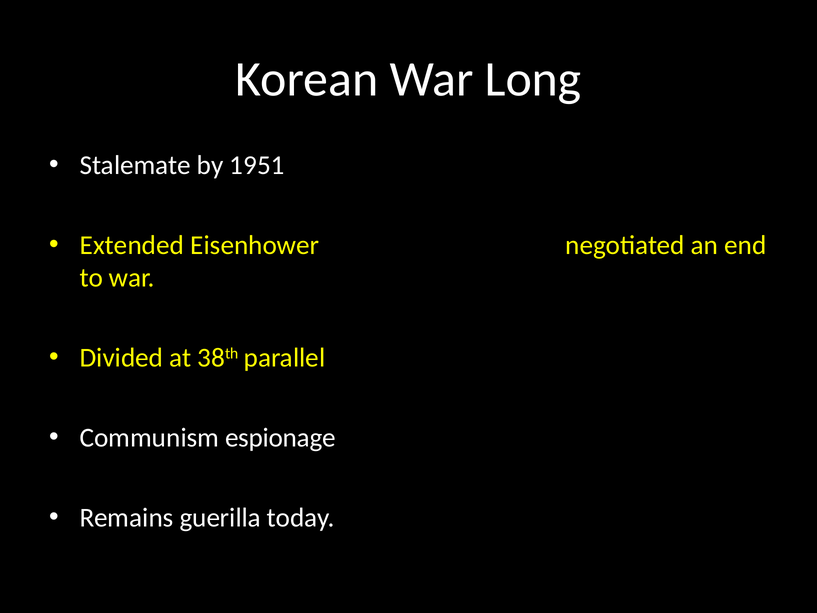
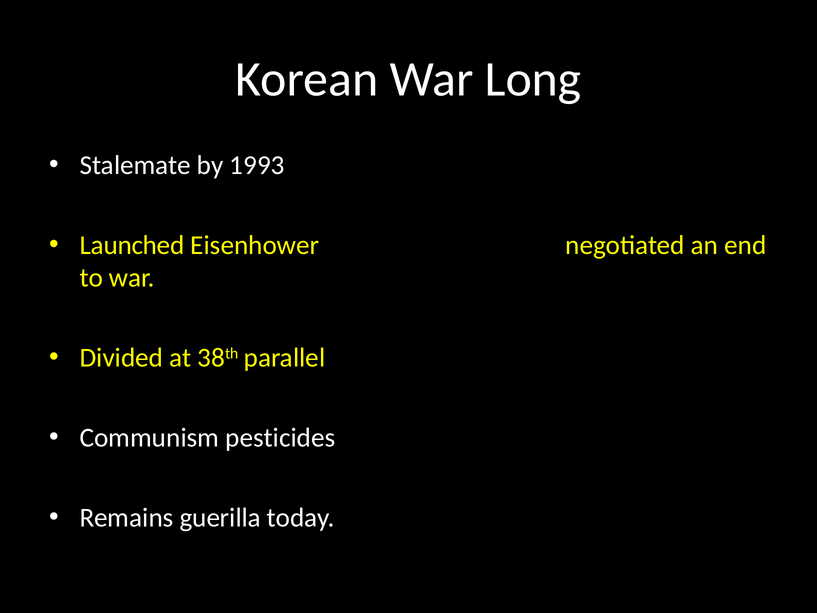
1951: 1951 -> 1993
Extended: Extended -> Launched
espionage: espionage -> pesticides
